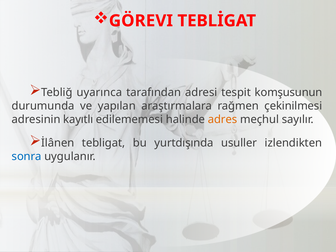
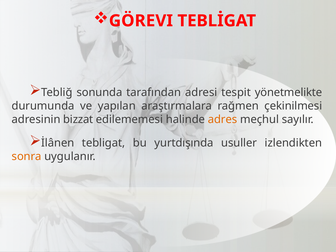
uyarınca: uyarınca -> sonunda
komşusunun: komşusunun -> yönetmelikte
kayıtlı: kayıtlı -> bizzat
sonra colour: blue -> orange
